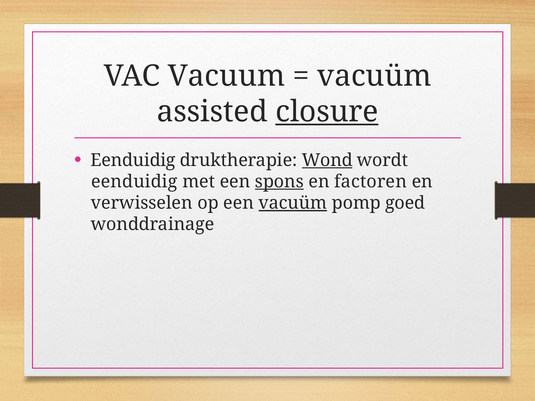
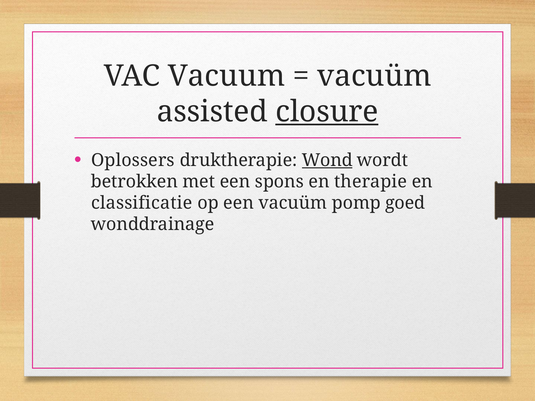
Eenduidig at (133, 160): Eenduidig -> Oplossers
eenduidig at (134, 182): eenduidig -> betrokken
spons underline: present -> none
factoren: factoren -> therapie
verwisselen: verwisselen -> classificatie
vacuüm at (293, 203) underline: present -> none
